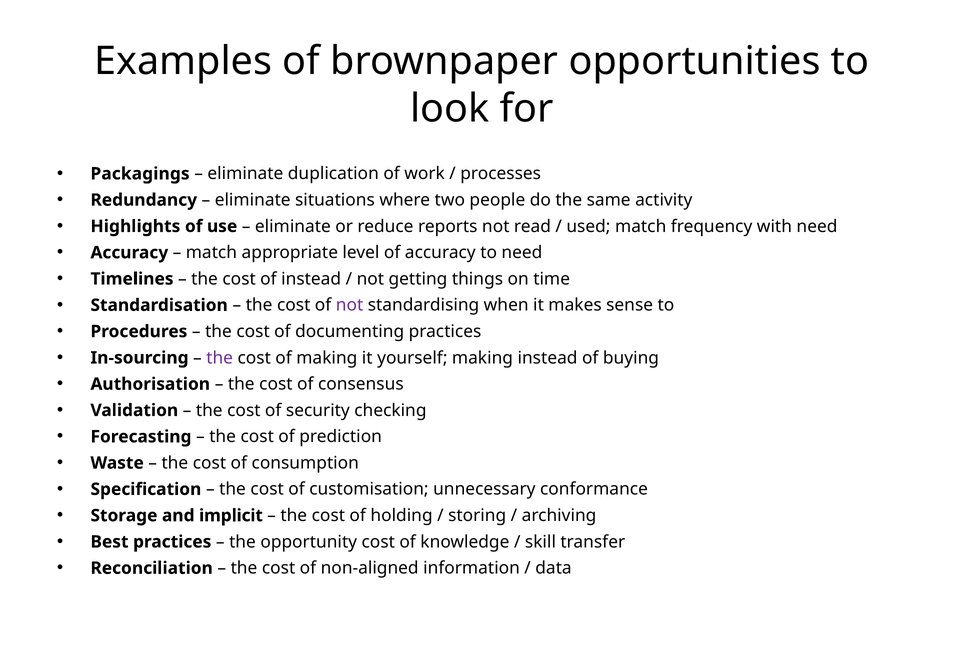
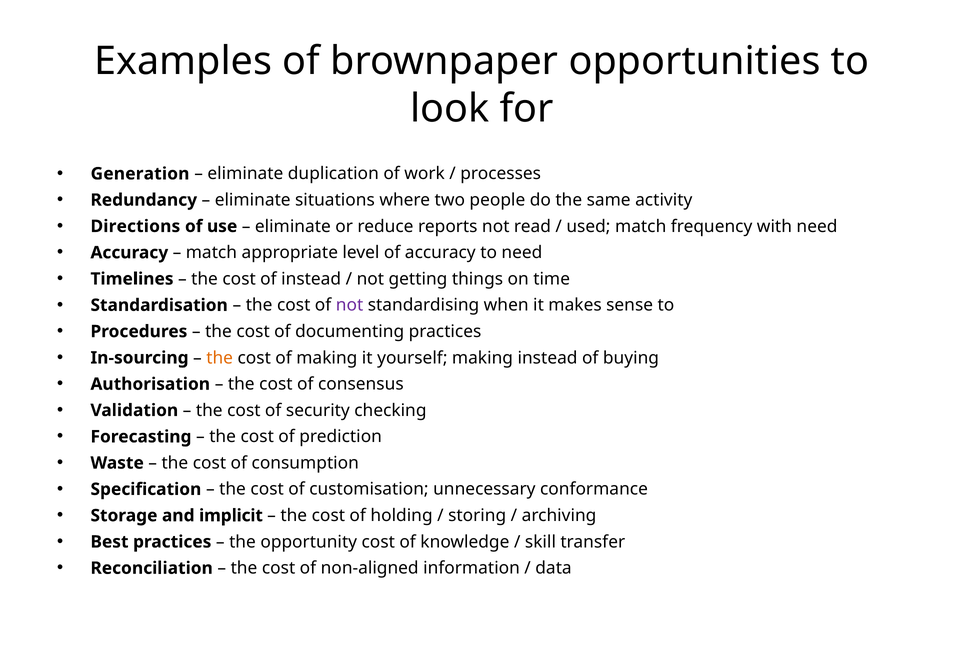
Packagings: Packagings -> Generation
Highlights: Highlights -> Directions
the at (220, 358) colour: purple -> orange
